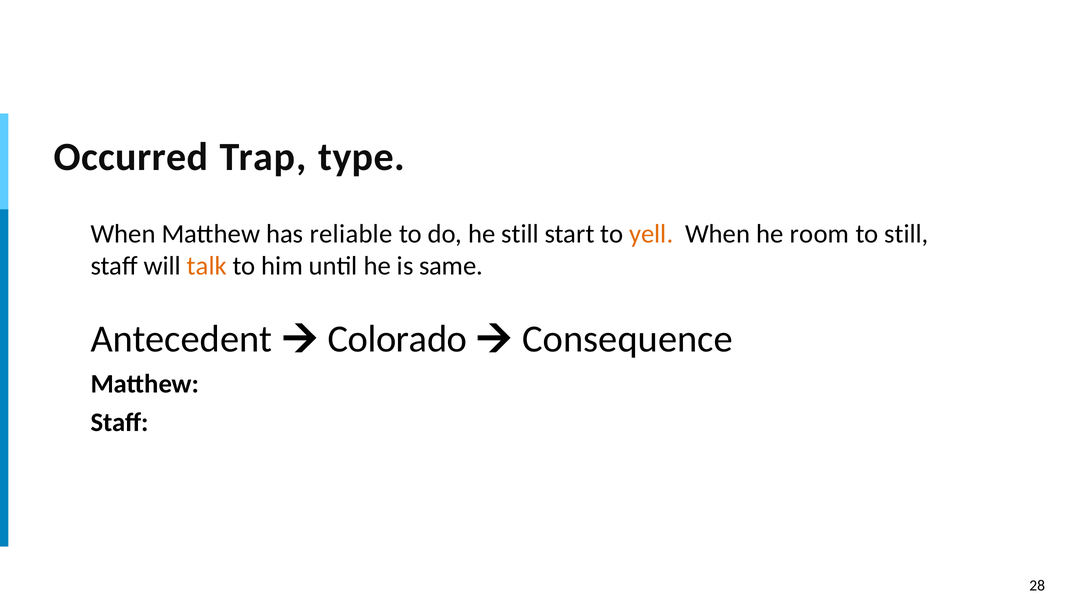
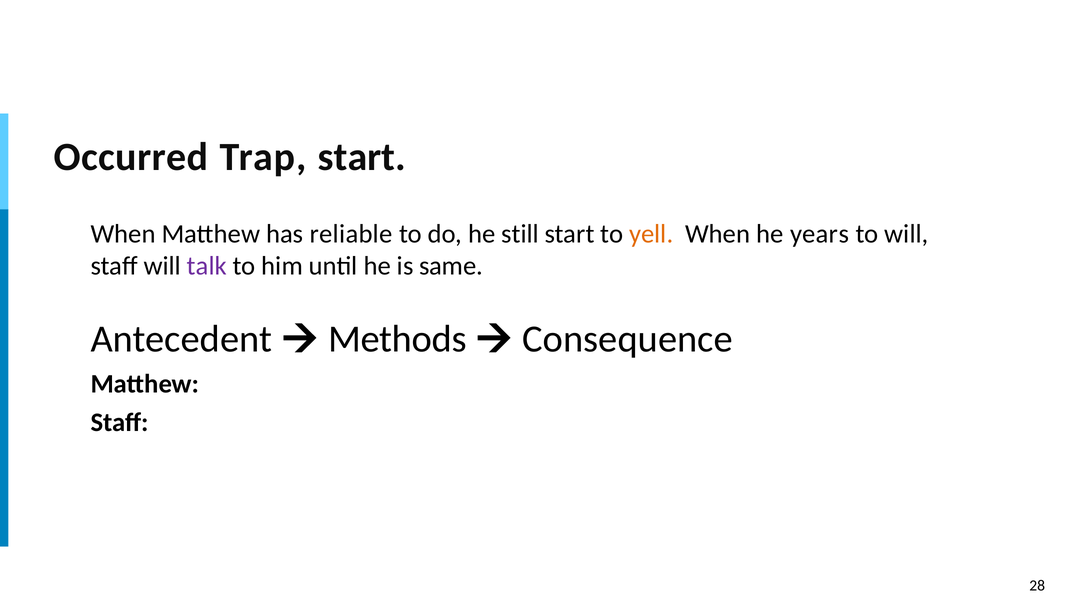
Trap type: type -> start
room: room -> years
to still: still -> will
talk colour: orange -> purple
Colorado: Colorado -> Methods
